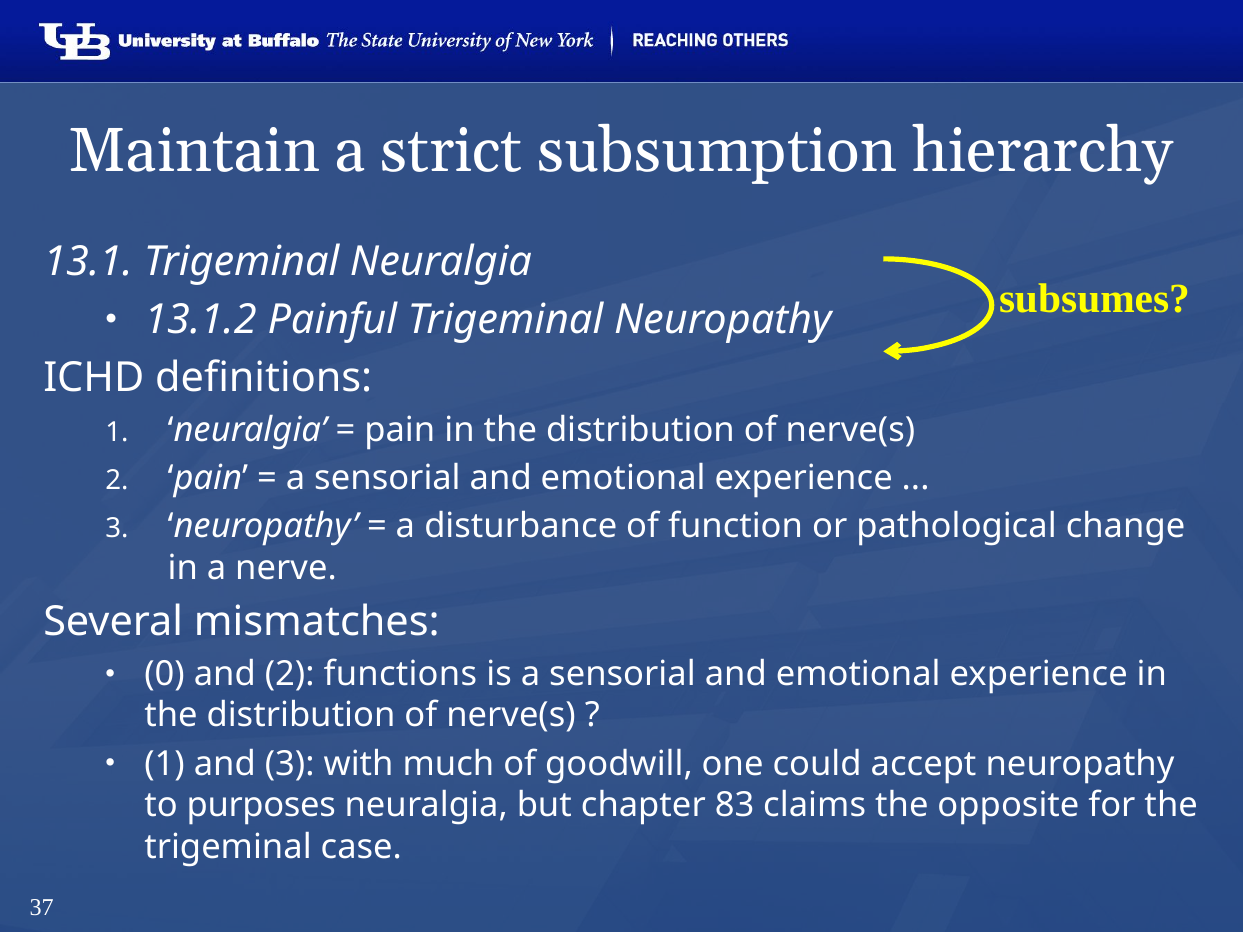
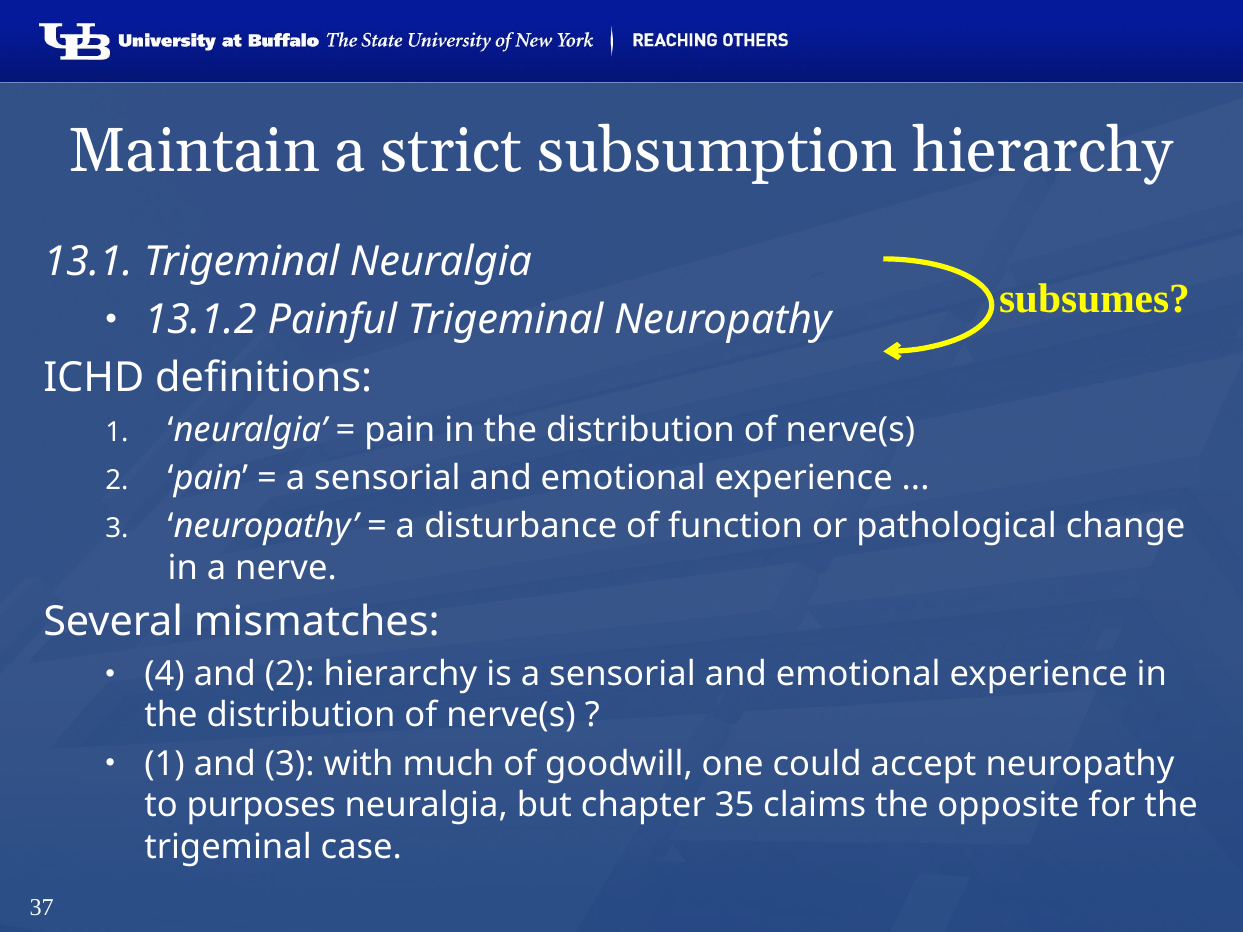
0: 0 -> 4
2 functions: functions -> hierarchy
83: 83 -> 35
